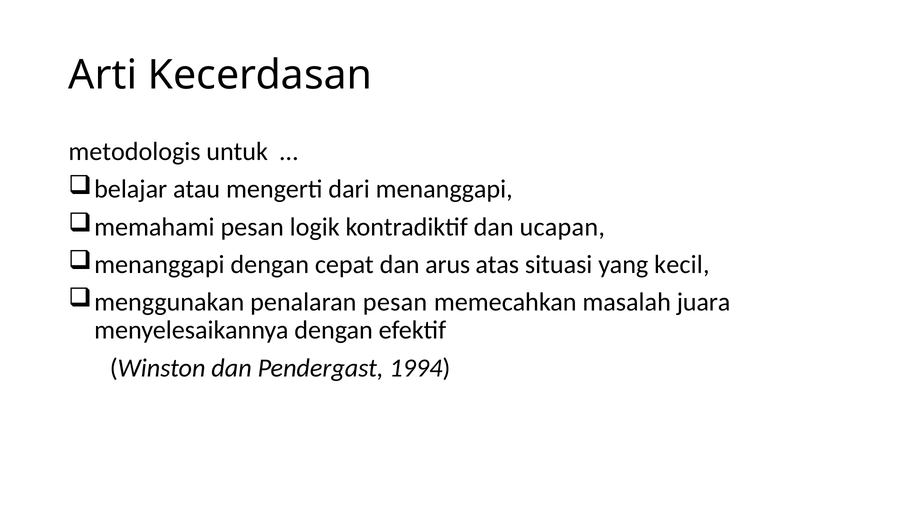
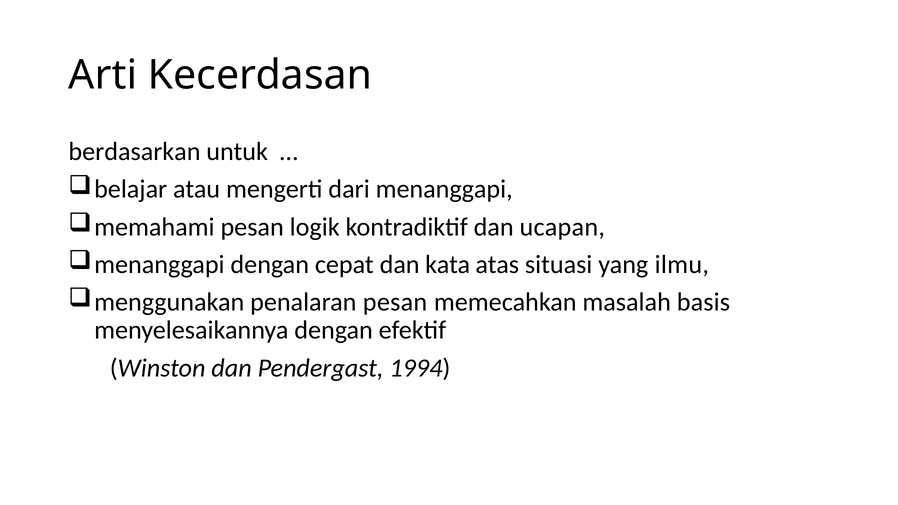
metodologis: metodologis -> berdasarkan
arus: arus -> kata
kecil: kecil -> ilmu
juara: juara -> basis
